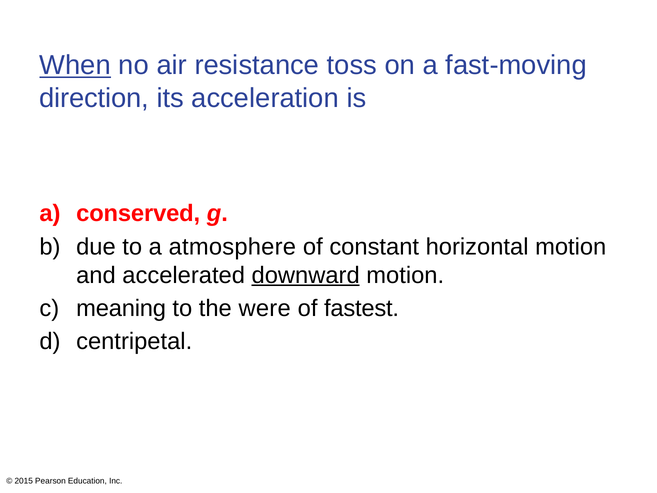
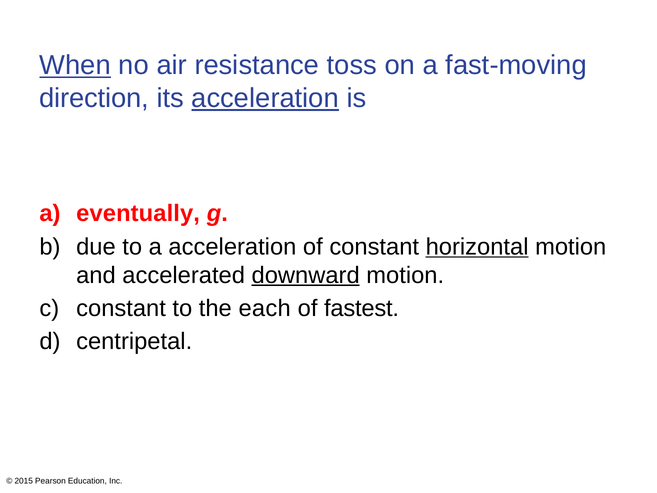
acceleration at (265, 98) underline: none -> present
conserved: conserved -> eventually
a atmosphere: atmosphere -> acceleration
horizontal underline: none -> present
meaning at (121, 308): meaning -> constant
were: were -> each
